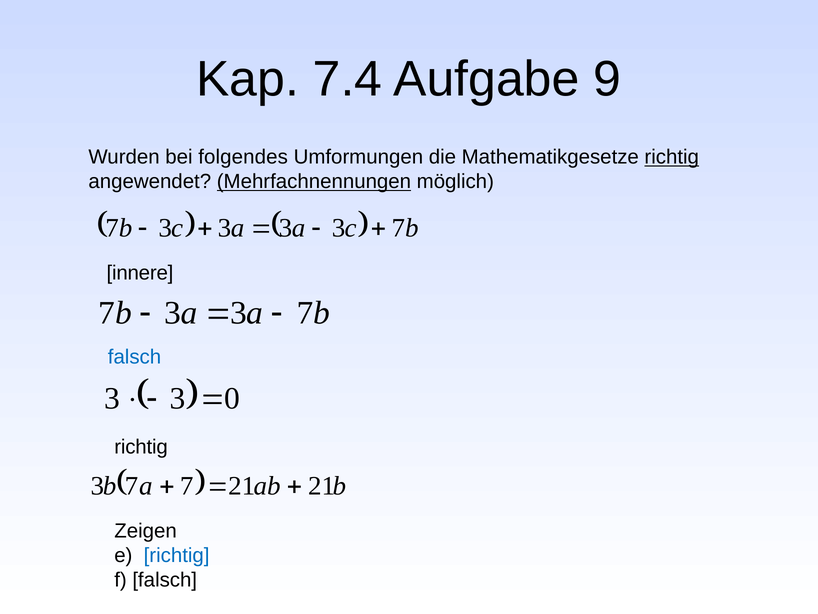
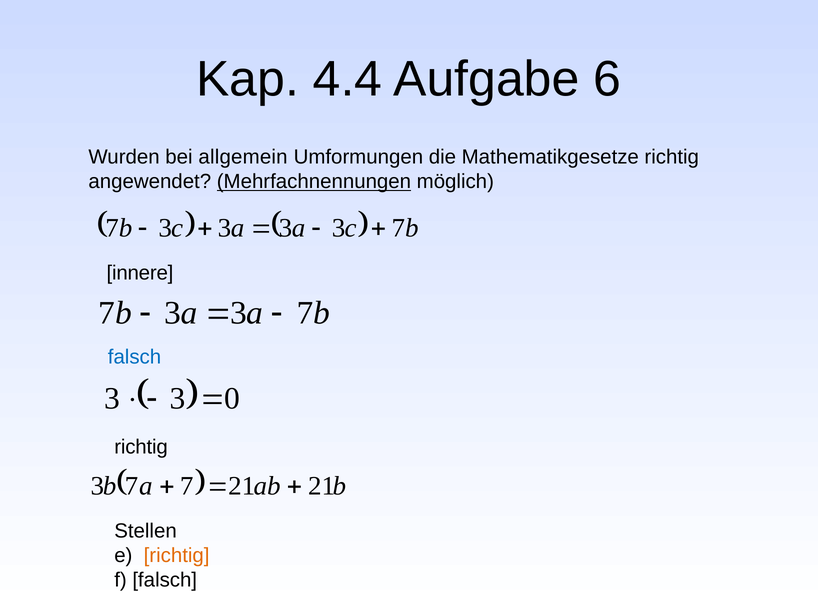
7.4: 7.4 -> 4.4
9: 9 -> 6
folgendes: folgendes -> allgemein
richtig at (672, 157) underline: present -> none
Zeigen: Zeigen -> Stellen
richtig at (177, 555) colour: blue -> orange
